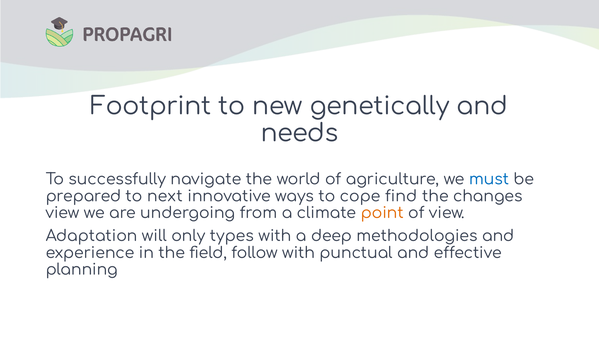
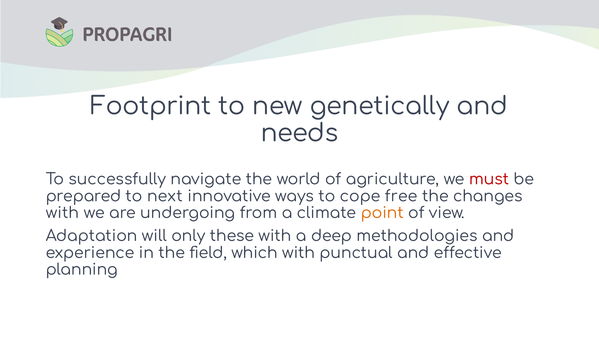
must colour: blue -> red
find: find -> free
view at (63, 213): view -> with
types: types -> these
follow: follow -> which
